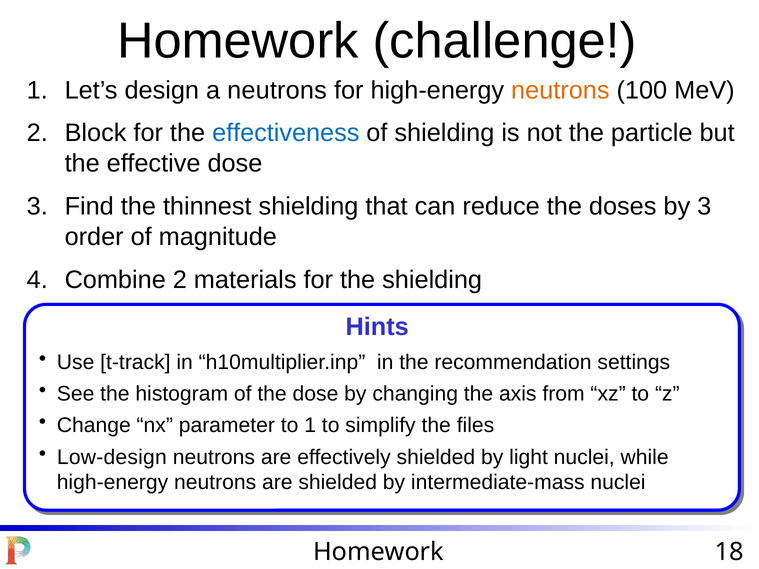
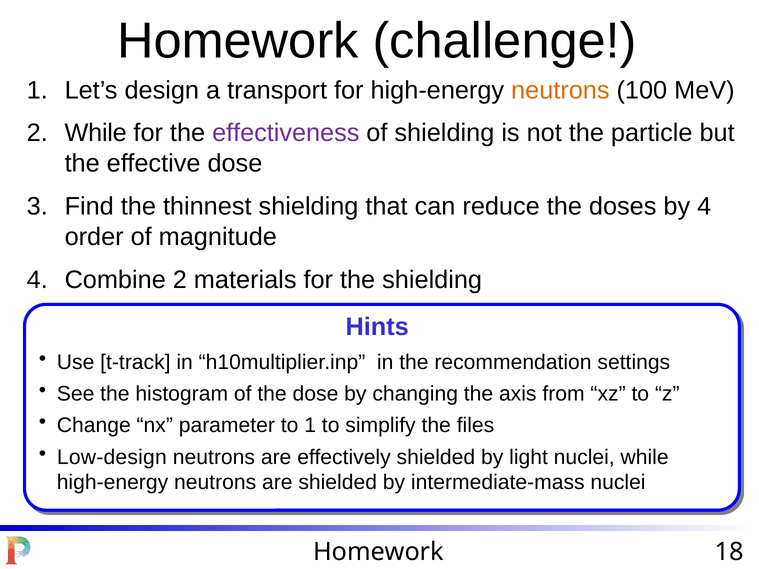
a neutrons: neutrons -> transport
2 Block: Block -> While
effectiveness colour: blue -> purple
by 3: 3 -> 4
